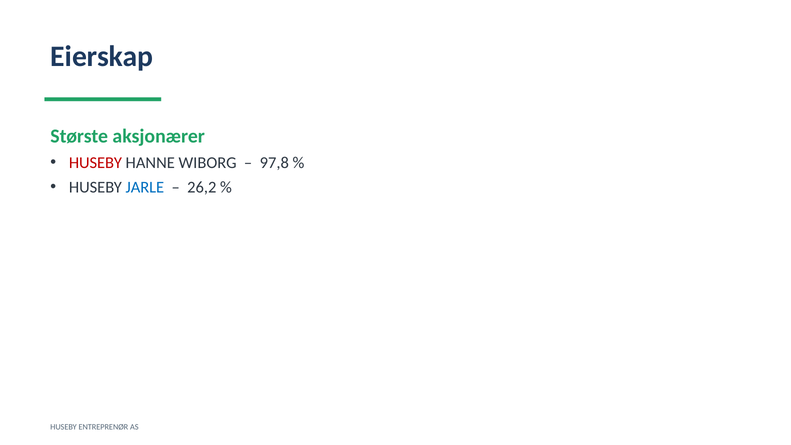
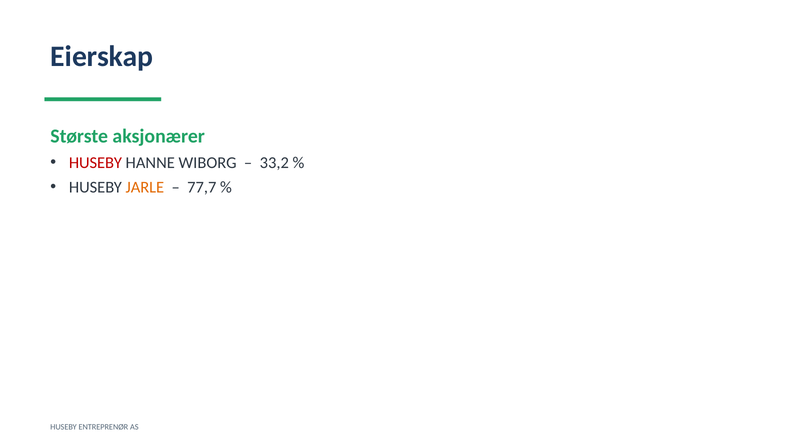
97,8: 97,8 -> 33,2
JARLE colour: blue -> orange
26,2: 26,2 -> 77,7
